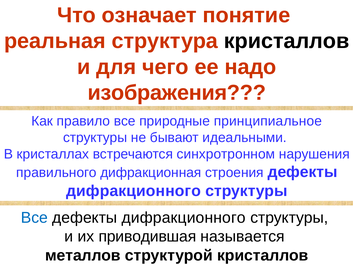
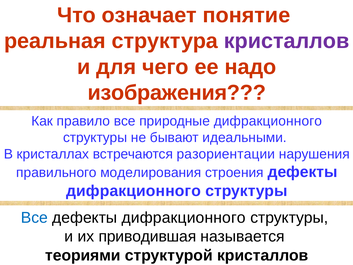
кристаллов at (287, 41) colour: black -> purple
природные принципиальное: принципиальное -> дифракционного
синхротронном: синхротронном -> разориентации
дифракционная: дифракционная -> моделирования
металлов: металлов -> теориями
